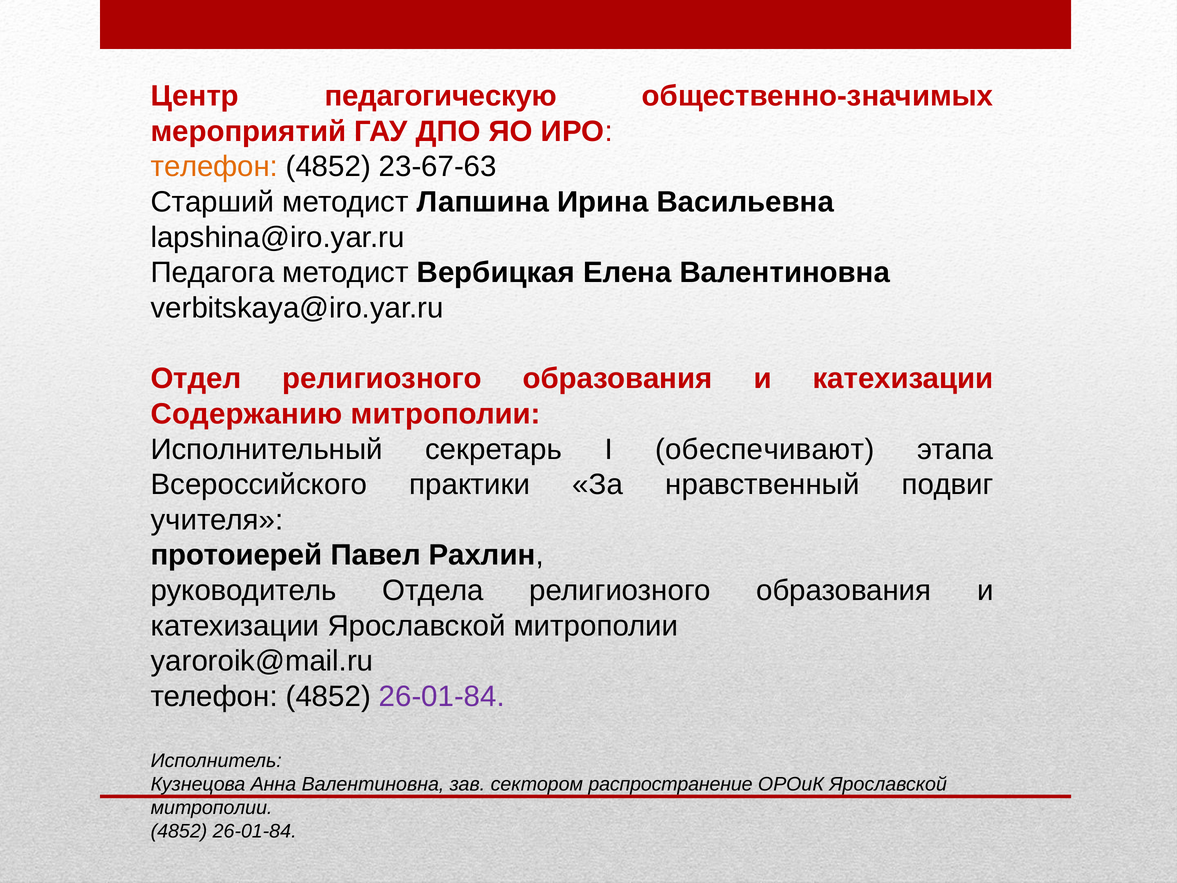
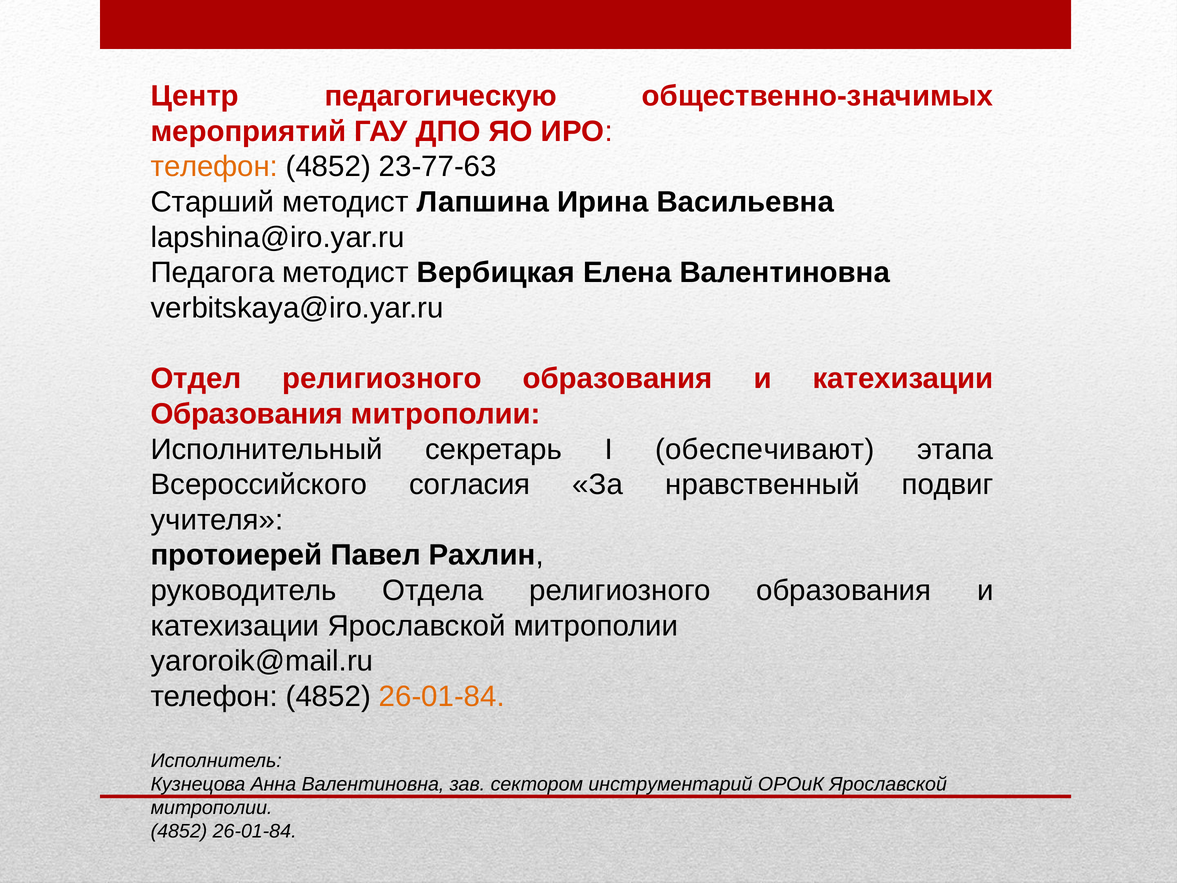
23-67-63: 23-67-63 -> 23-77-63
Содержанию at (247, 414): Содержанию -> Образования
практики: практики -> согласия
26-01-84 at (442, 696) colour: purple -> orange
распространение: распространение -> инструментарий
